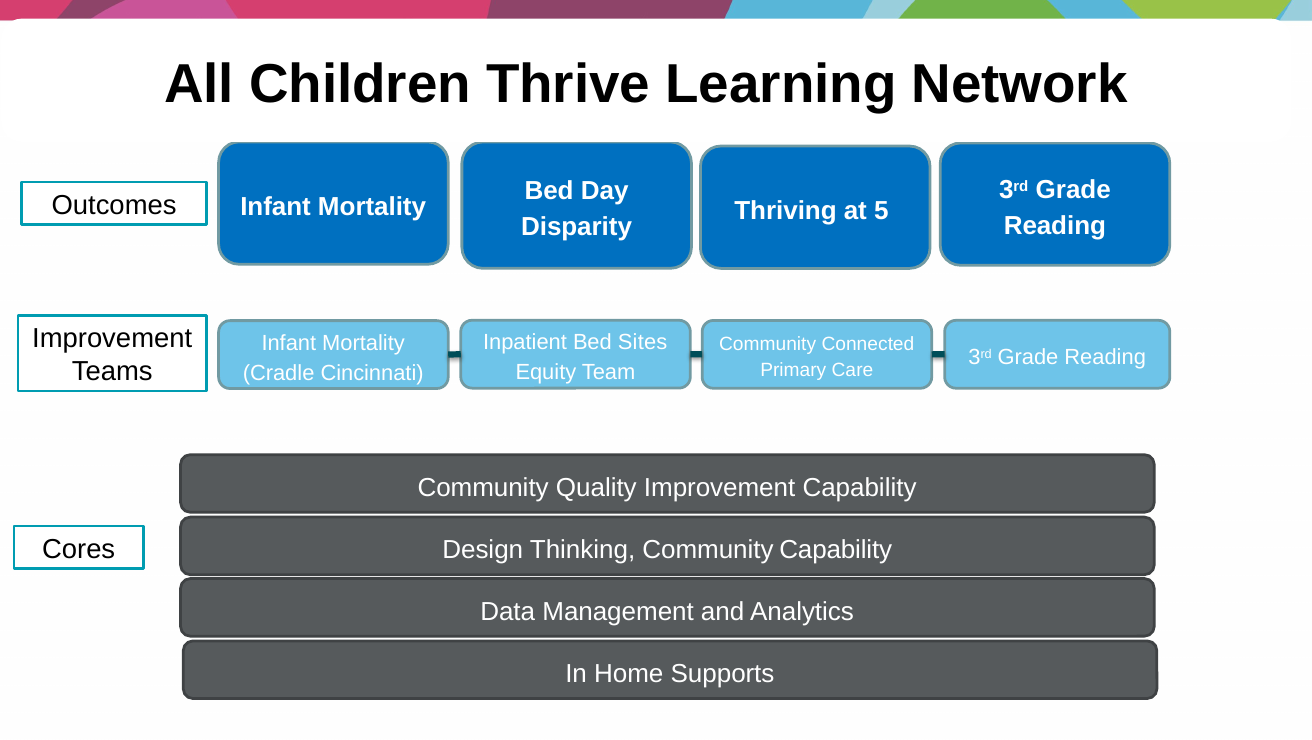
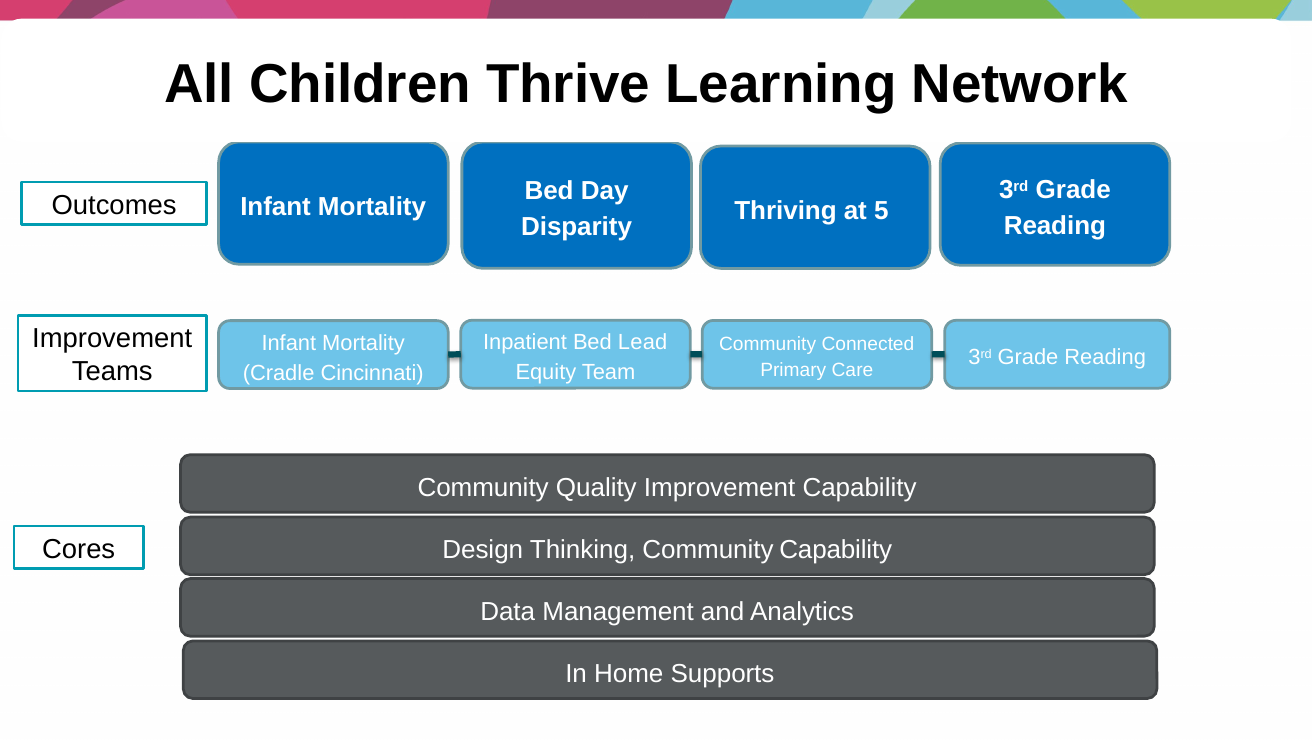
Sites: Sites -> Lead
